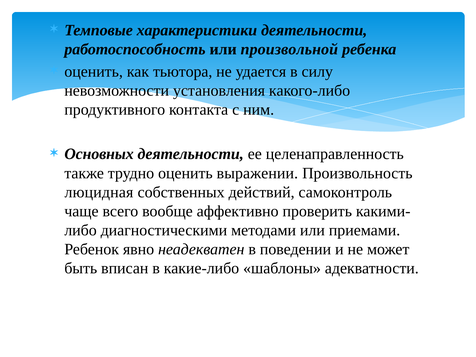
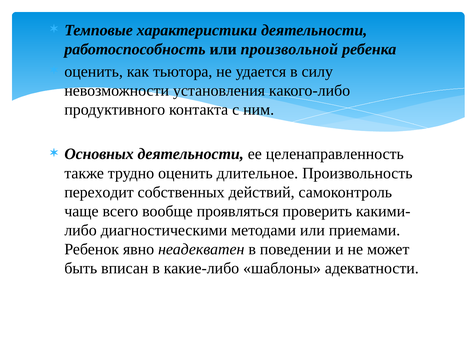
выражении: выражении -> длительное
люцидная: люцидная -> переходит
аффективно: аффективно -> проявляться
